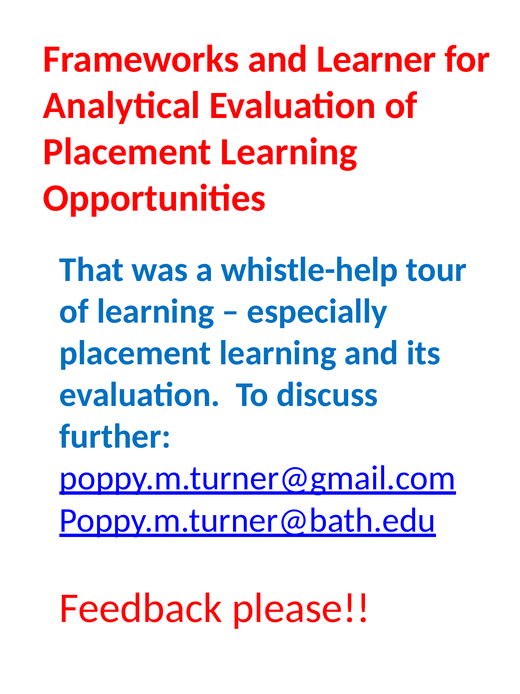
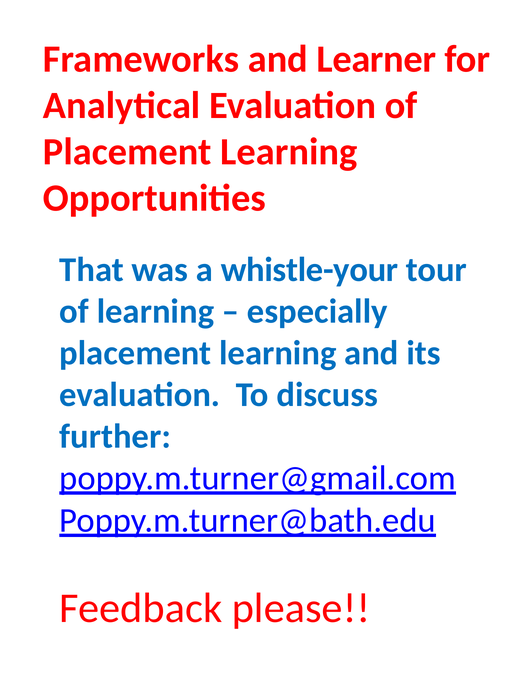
whistle-help: whistle-help -> whistle-your
